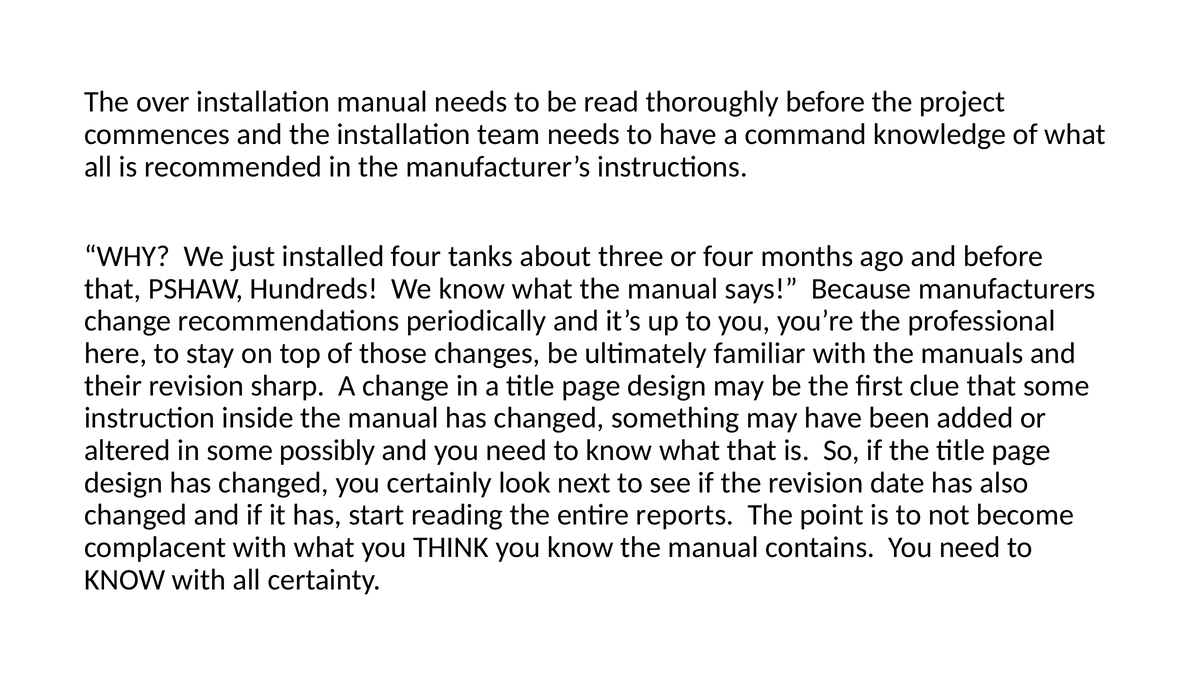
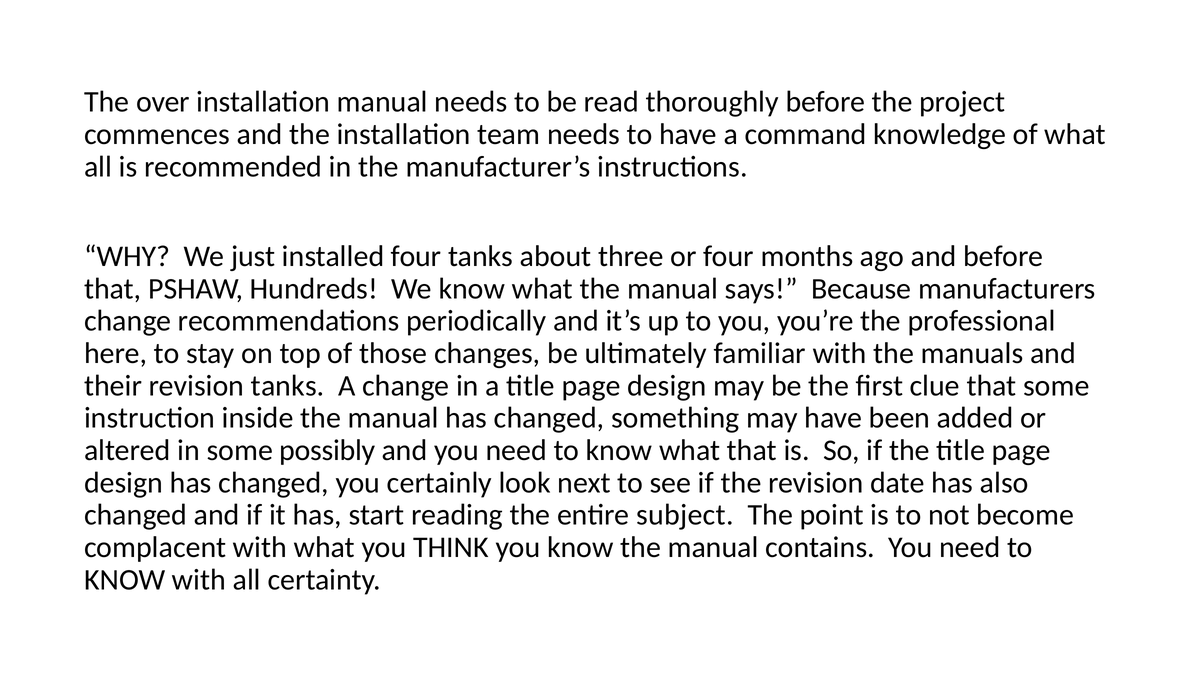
revision sharp: sharp -> tanks
reports: reports -> subject
